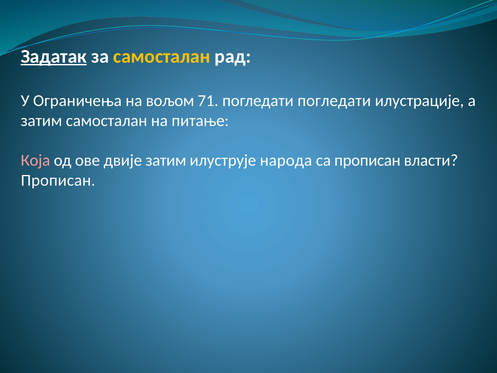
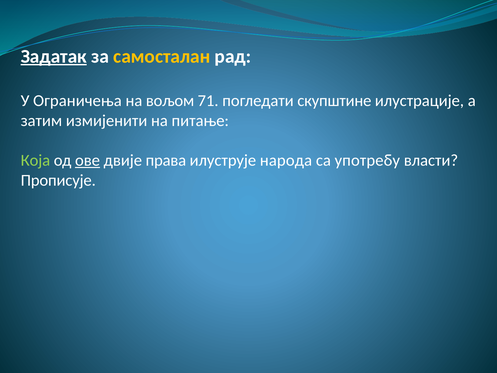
погледати погледати: погледати -> скупштине
затим самосталан: самосталан -> измијенити
Која colour: pink -> light green
ове underline: none -> present
двије затим: затим -> права
са прописан: прописан -> употребу
Прописан at (58, 180): Прописан -> Прописује
